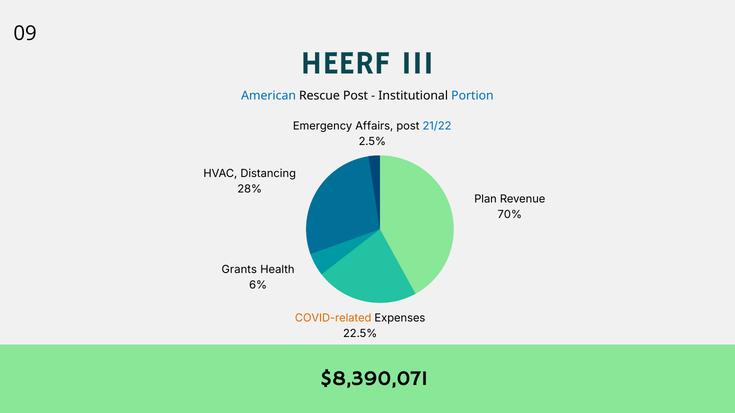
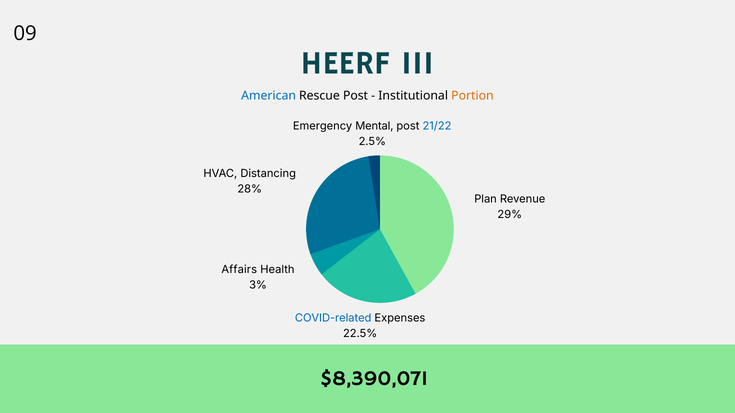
Portion colour: blue -> orange
Affairs: Affairs -> Mental
70%: 70% -> 29%
Grants: Grants -> Affairs
6%: 6% -> 3%
COVID-related colour: orange -> blue
